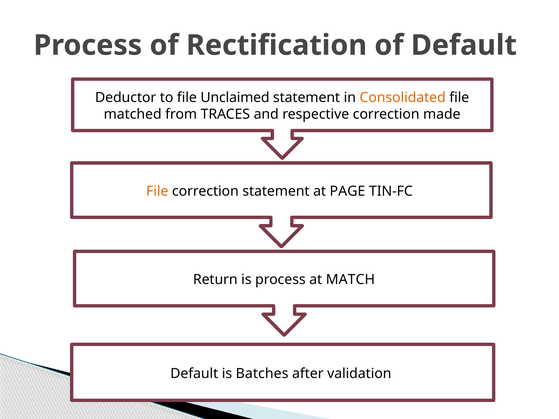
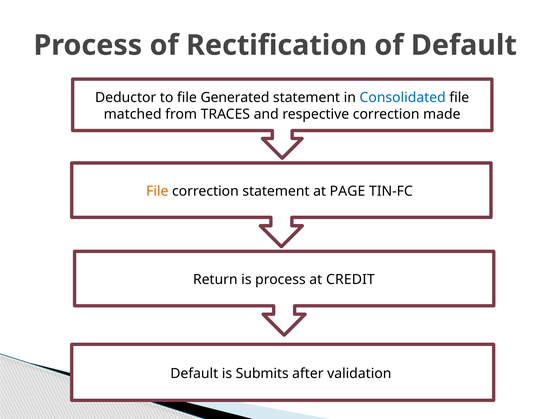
Unclaimed: Unclaimed -> Generated
Consolidated colour: orange -> blue
MATCH: MATCH -> CREDIT
Batches: Batches -> Submits
